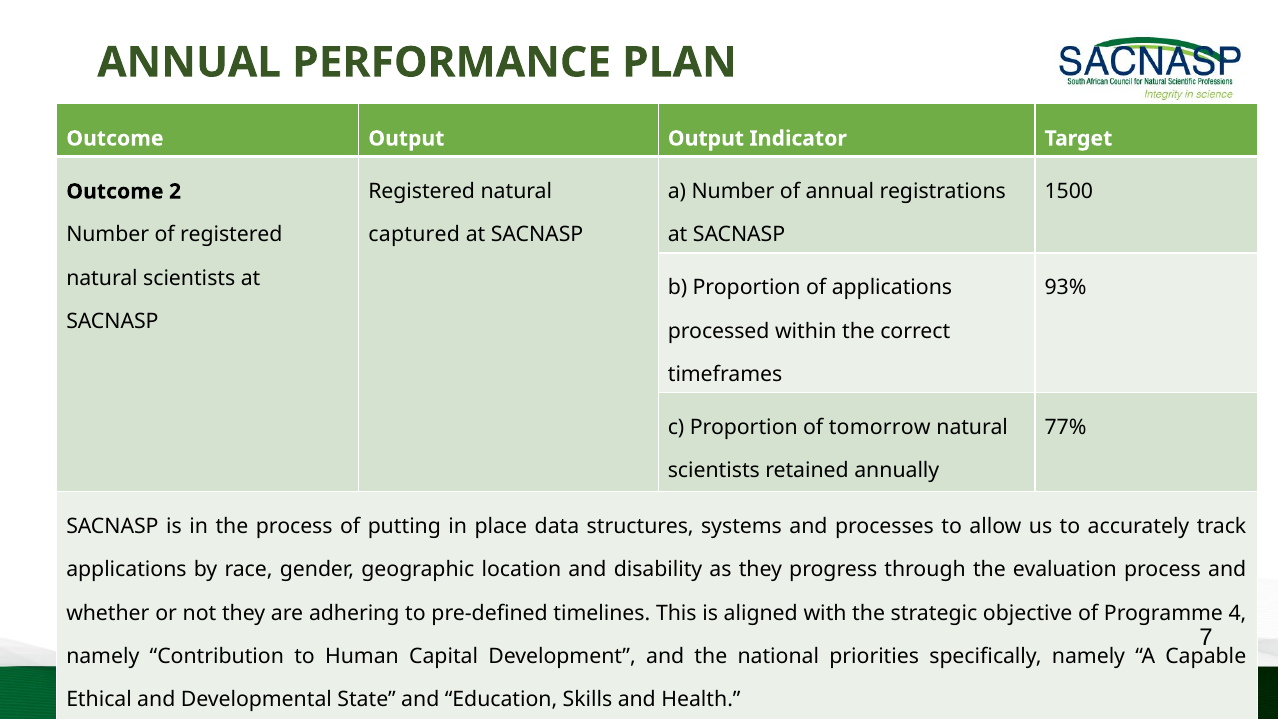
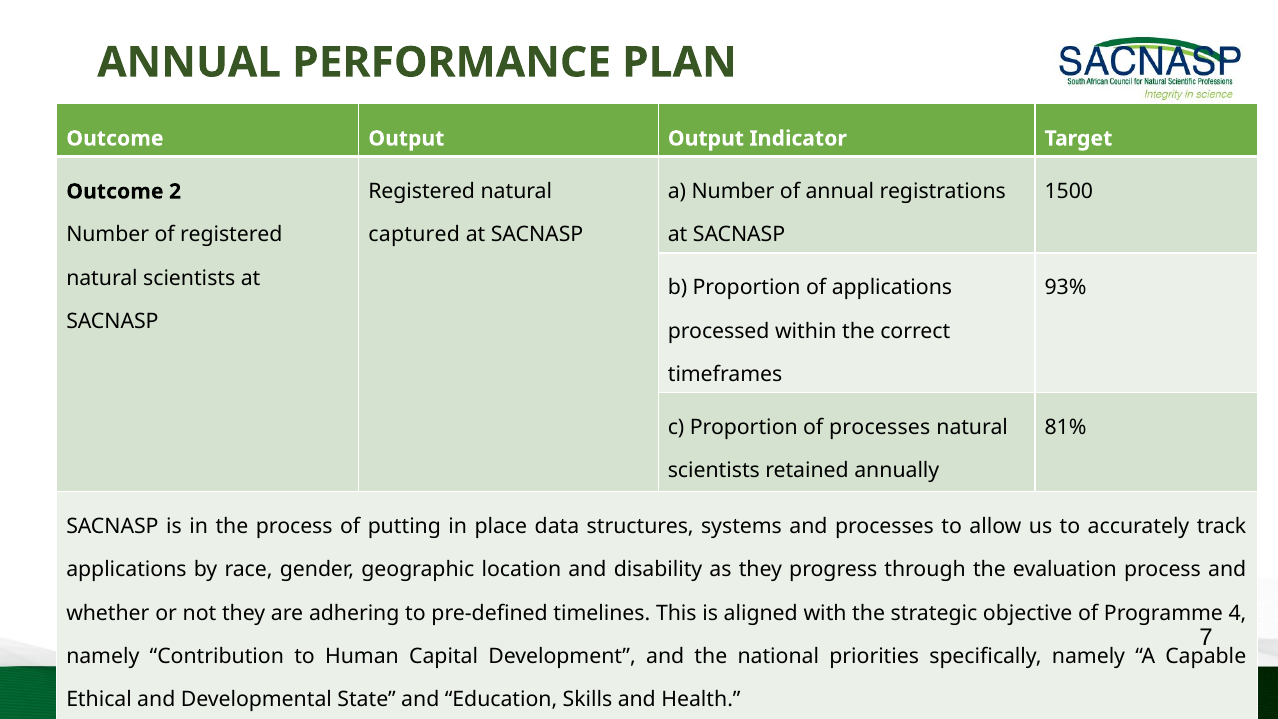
of tomorrow: tomorrow -> processes
77%: 77% -> 81%
